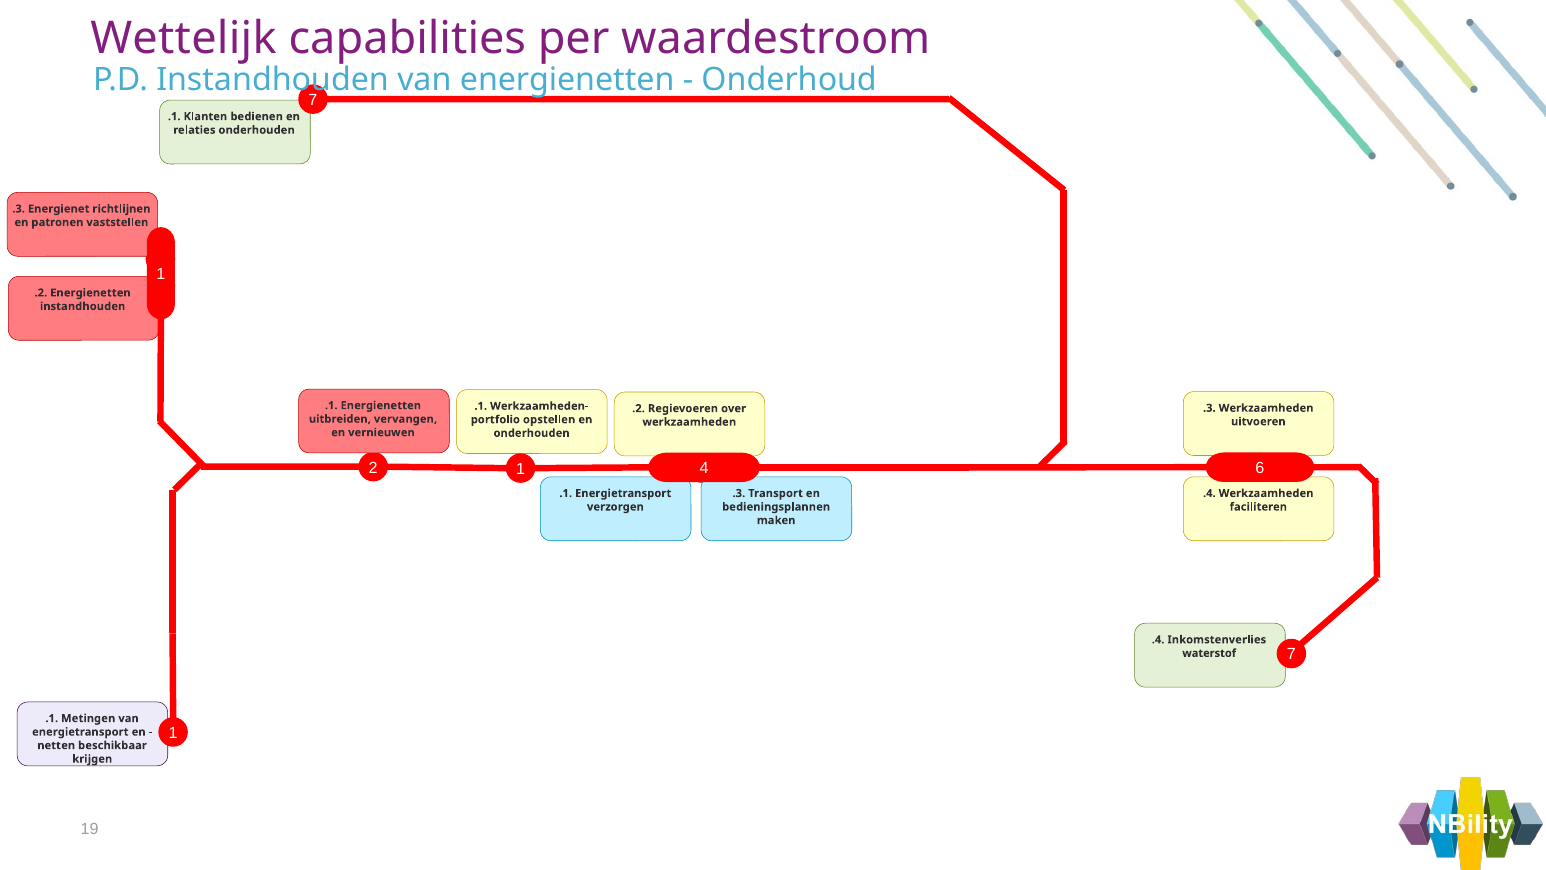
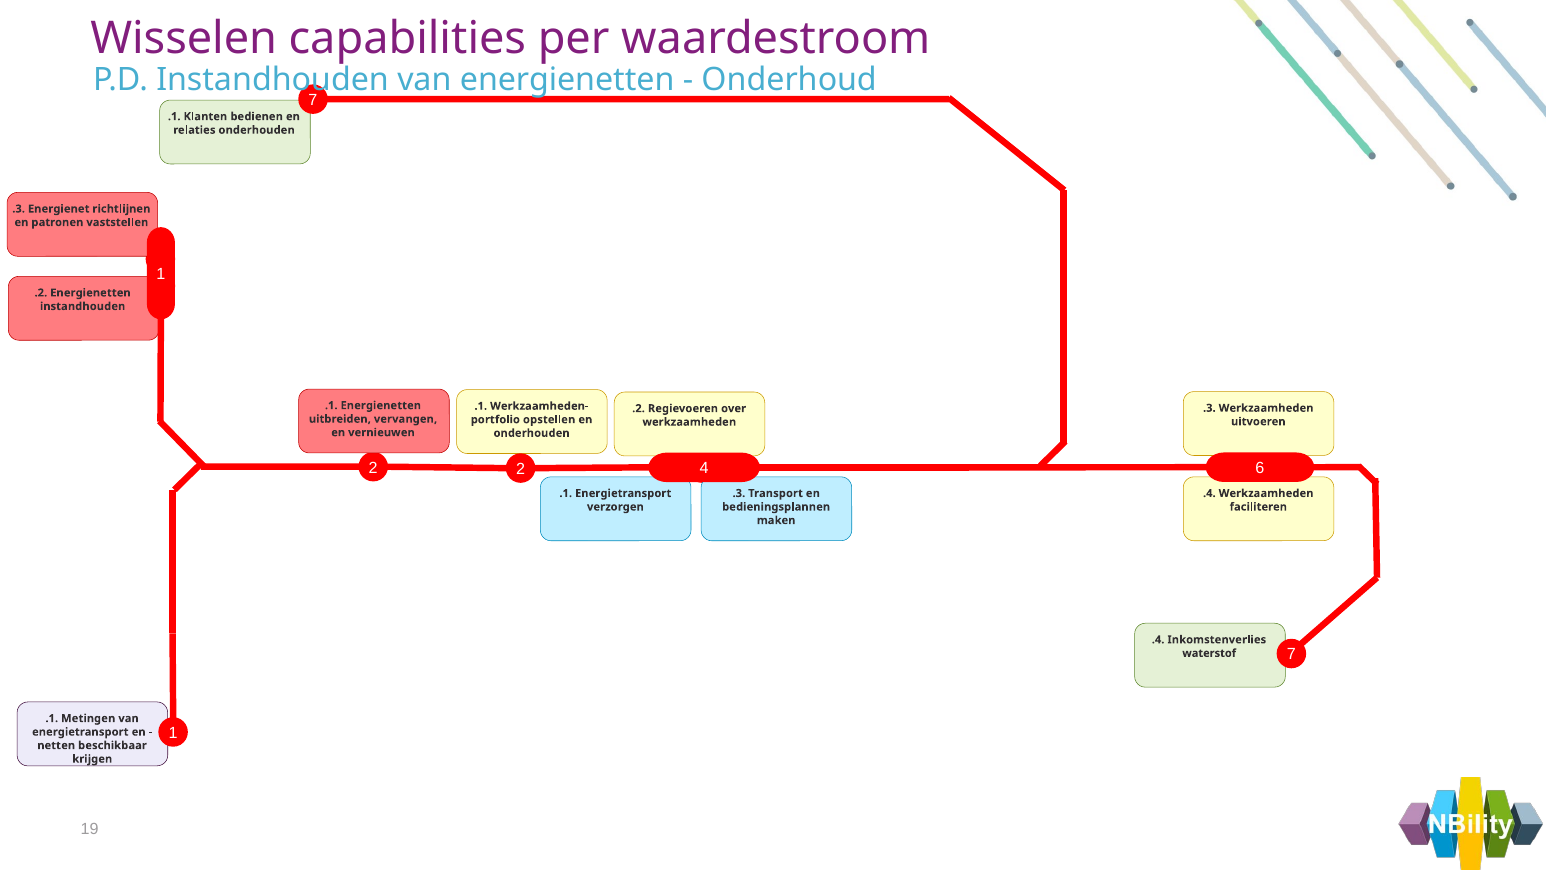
Wettelijk: Wettelijk -> Wisselen
2 1: 1 -> 2
